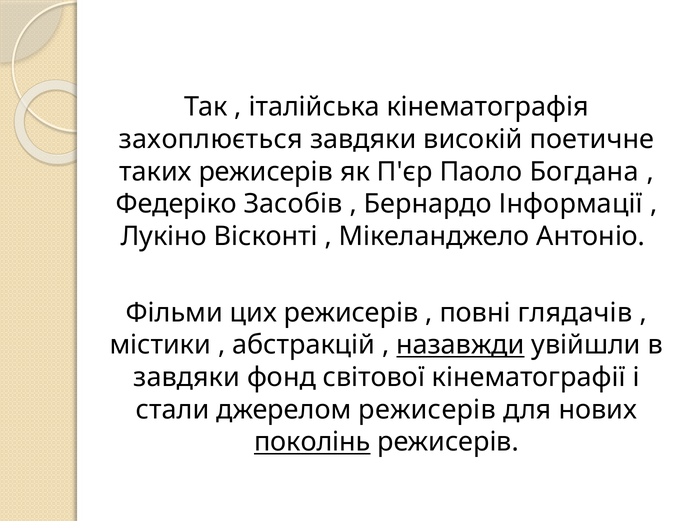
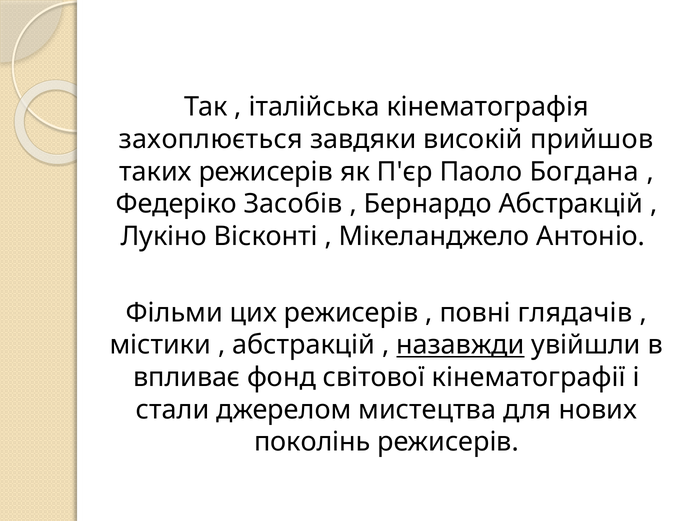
поетичне: поетичне -> прийшов
Бернардо Інформації: Інформації -> Абстракцій
завдяки at (187, 378): завдяки -> впливає
джерелом режисерів: режисерів -> мистецтва
поколінь underline: present -> none
